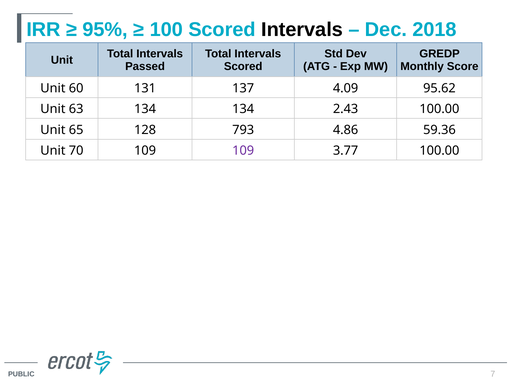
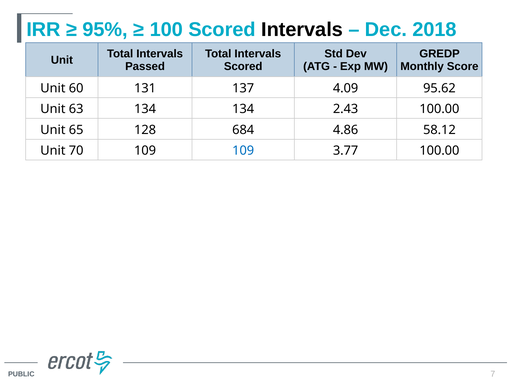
793: 793 -> 684
59.36: 59.36 -> 58.12
109 at (243, 151) colour: purple -> blue
